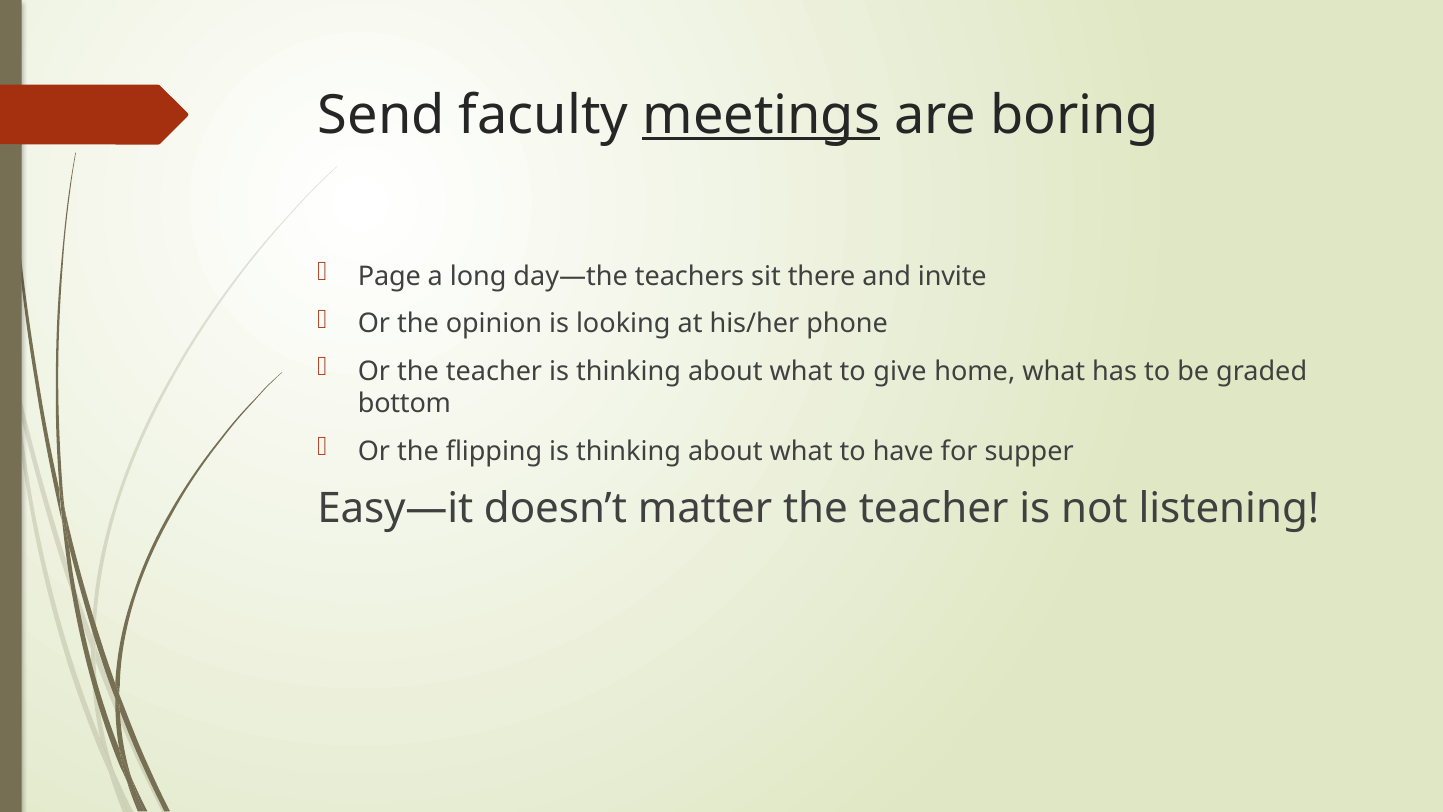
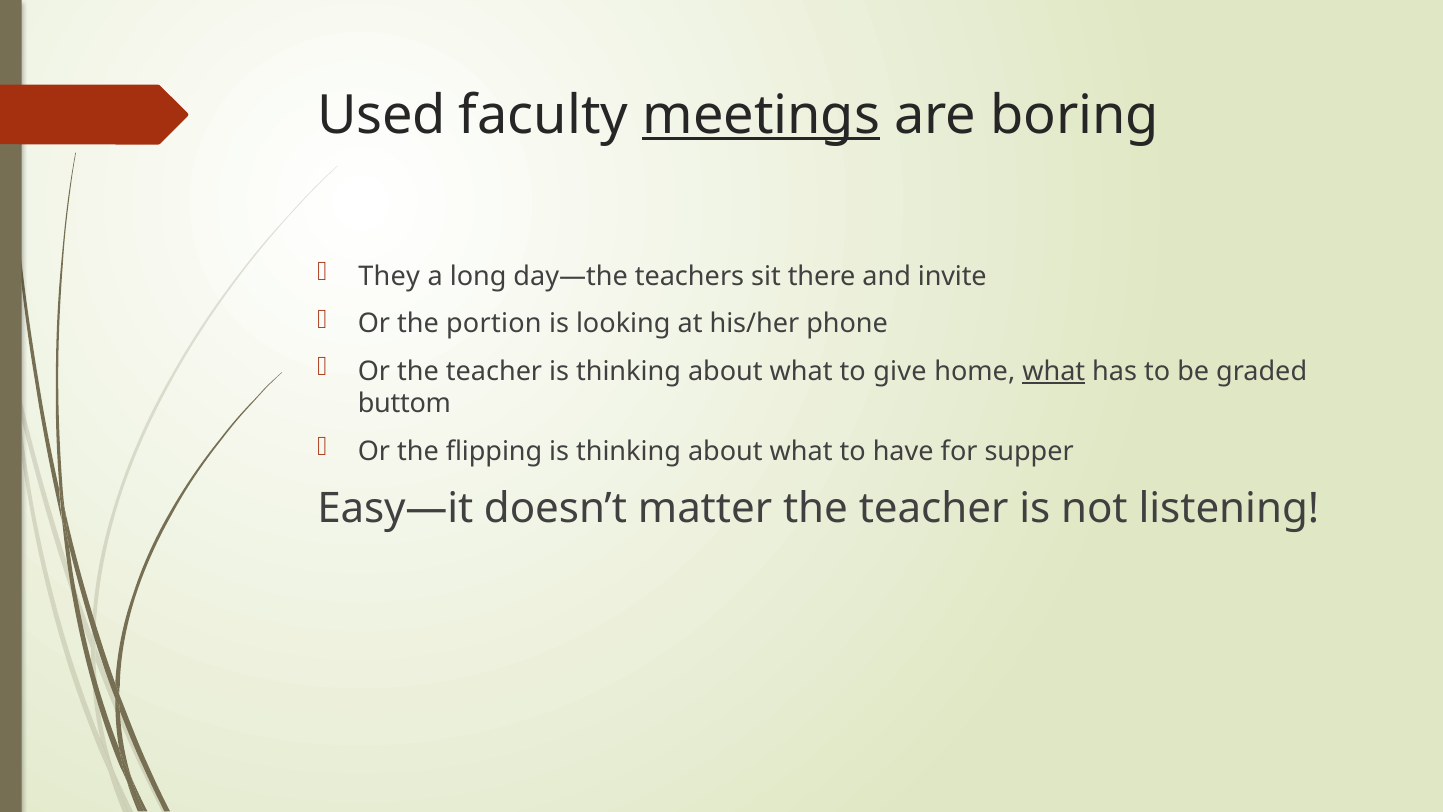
Send: Send -> Used
Page: Page -> They
opinion: opinion -> portion
what at (1054, 371) underline: none -> present
bottom: bottom -> buttom
